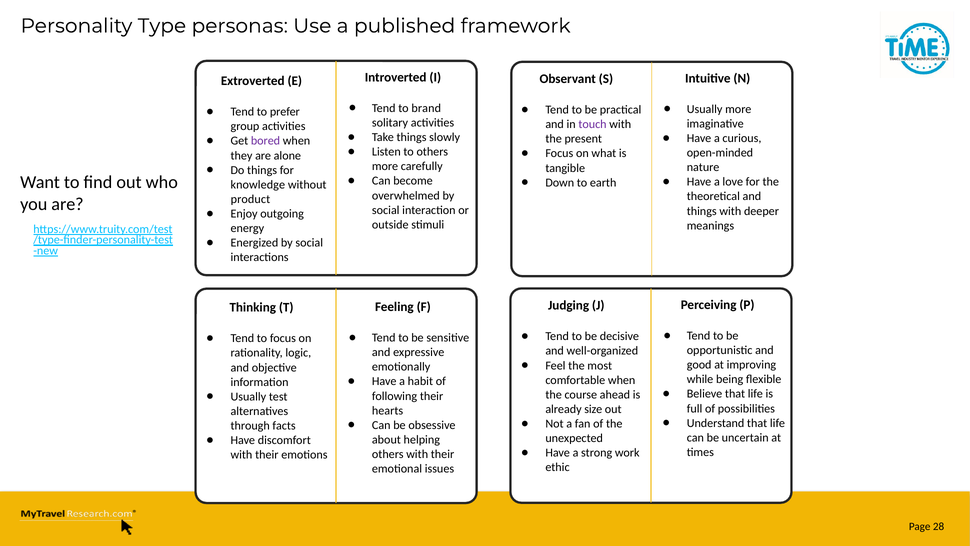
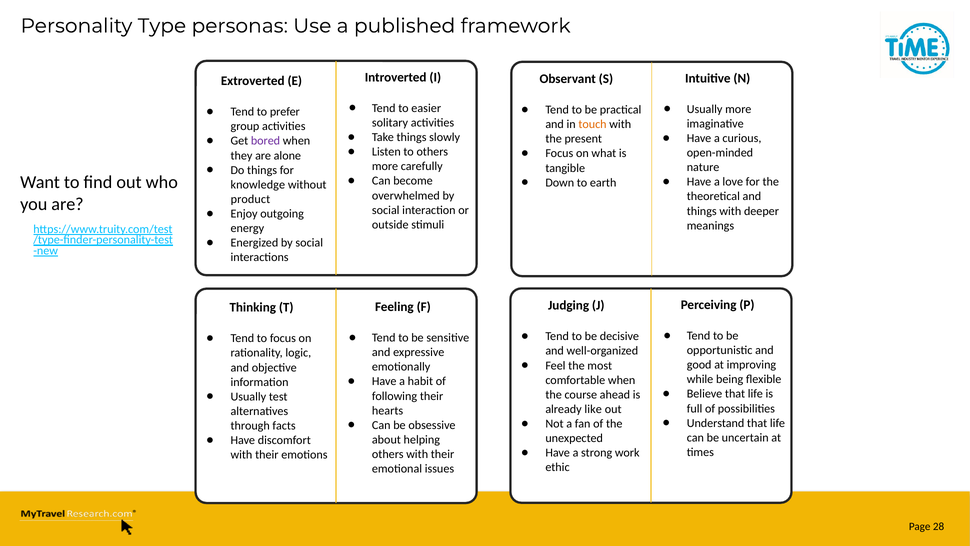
brand: brand -> easier
touch colour: purple -> orange
size: size -> like
